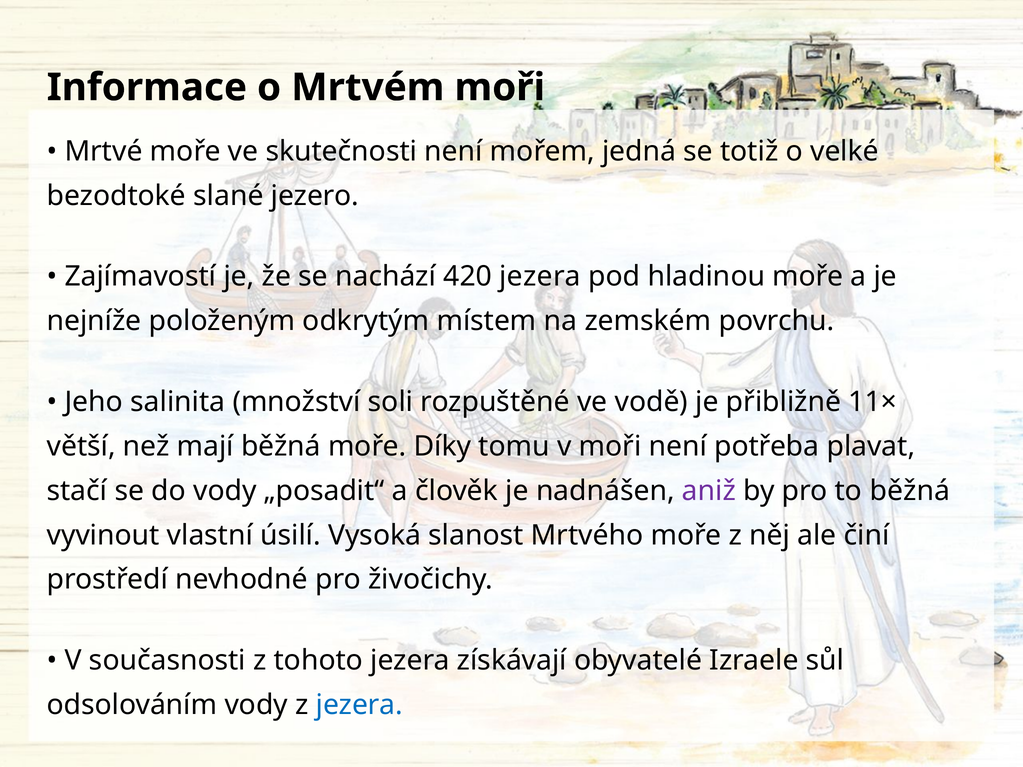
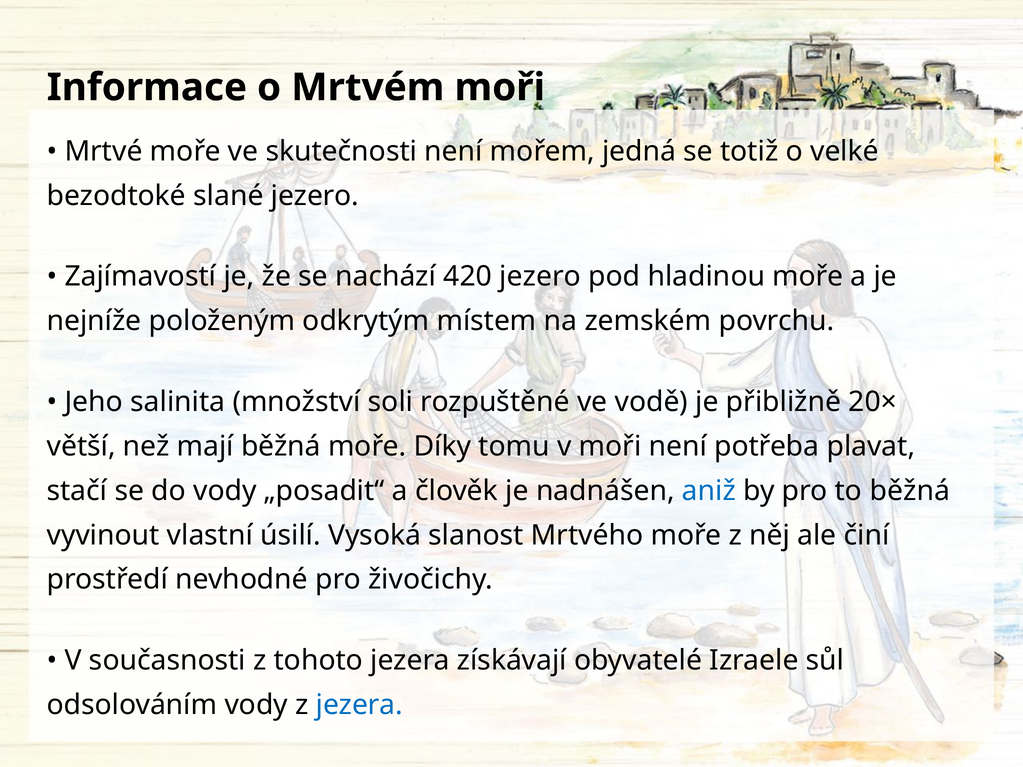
420 jezera: jezera -> jezero
11×: 11× -> 20×
aniž colour: purple -> blue
